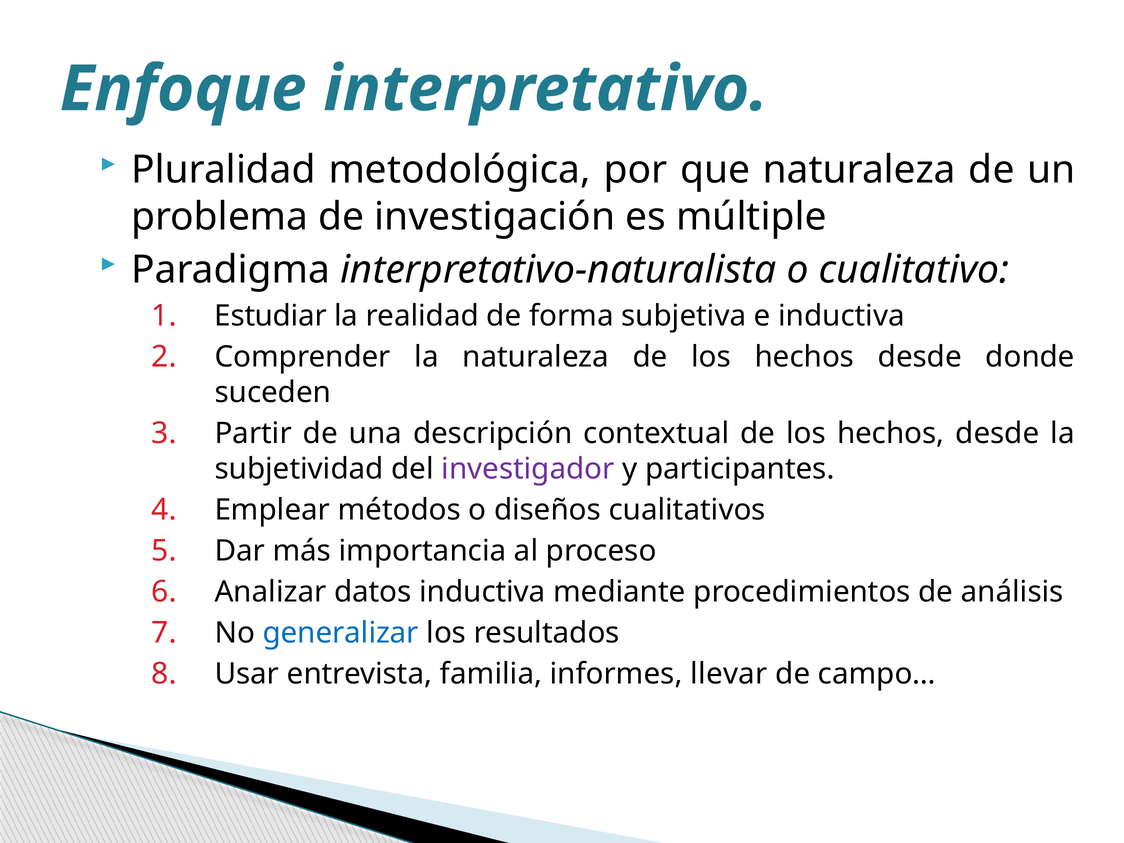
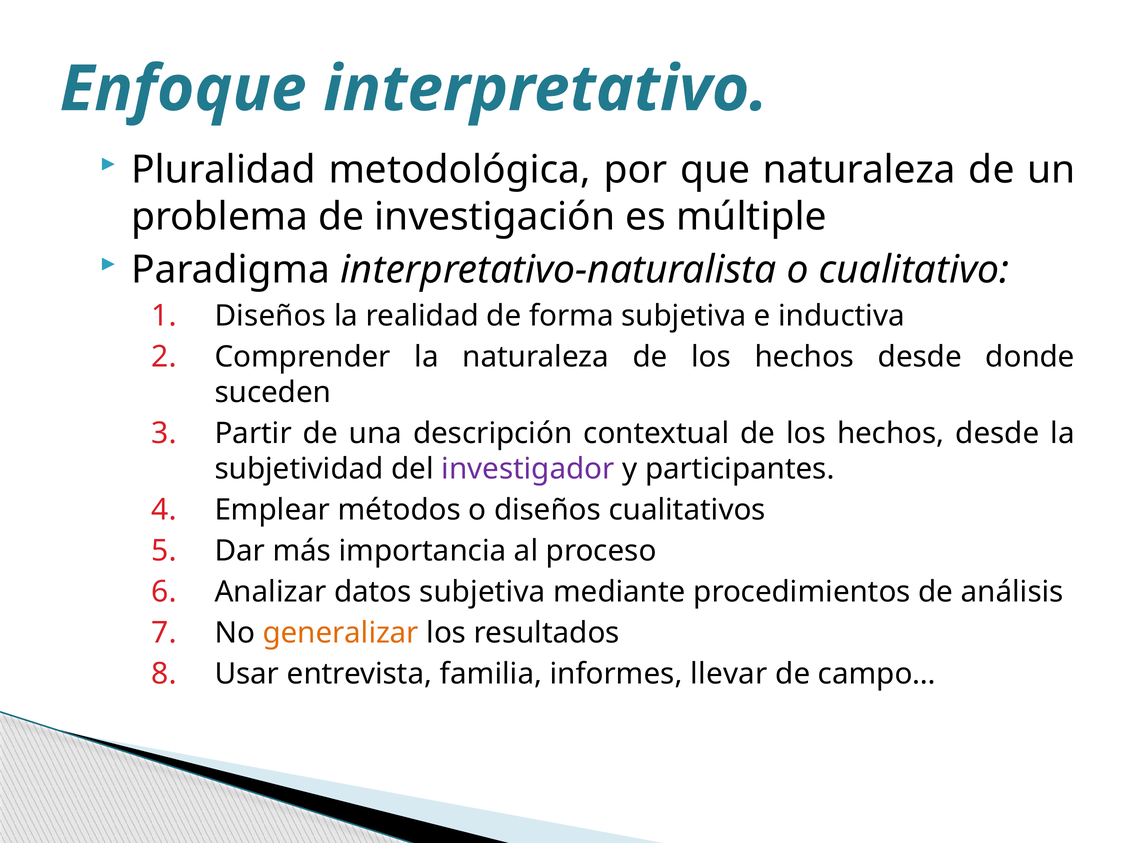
Estudiar at (271, 316): Estudiar -> Diseños
datos inductiva: inductiva -> subjetiva
generalizar colour: blue -> orange
